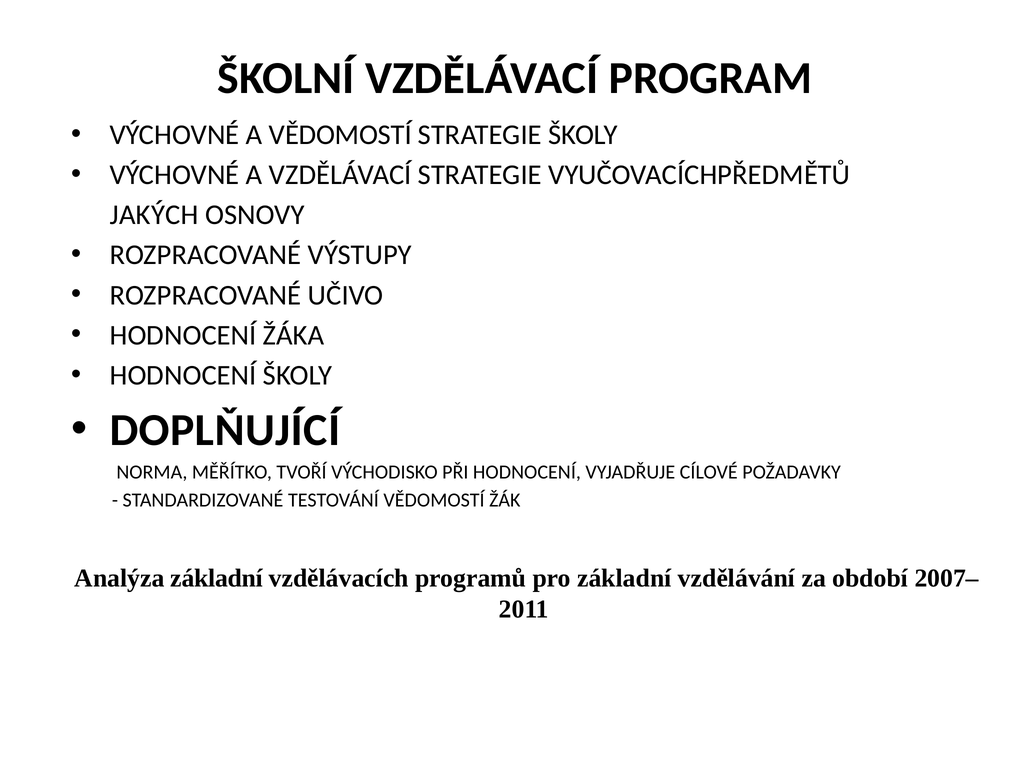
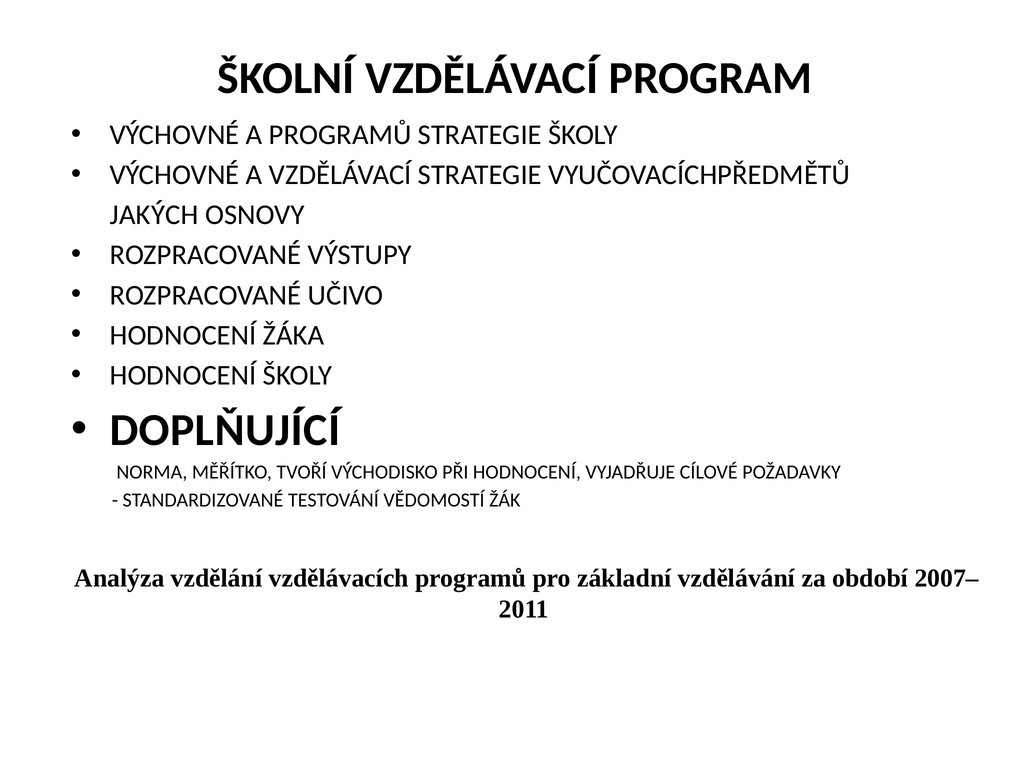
A VĚDOMOSTÍ: VĚDOMOSTÍ -> PROGRAMŮ
Analýza základní: základní -> vzdělání
